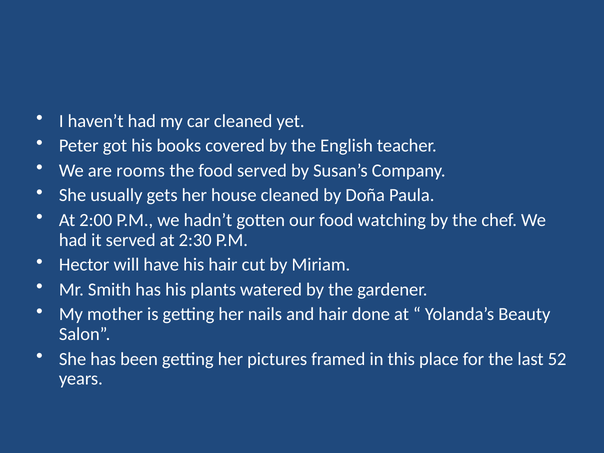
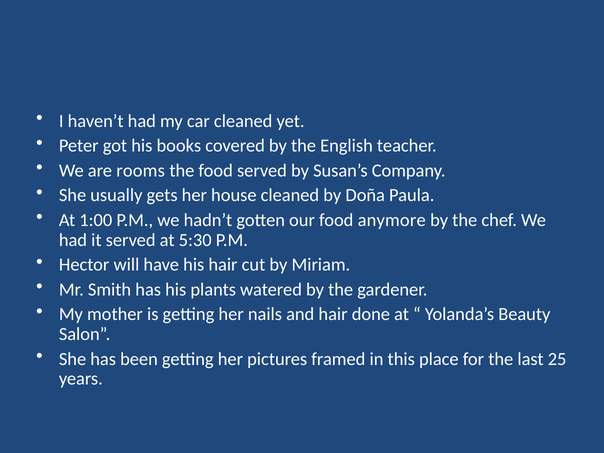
2:00: 2:00 -> 1:00
watching: watching -> anymore
2:30: 2:30 -> 5:30
52: 52 -> 25
